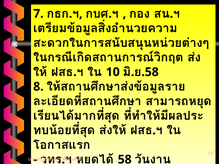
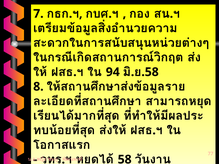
10: 10 -> 94
